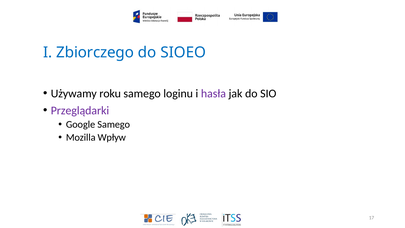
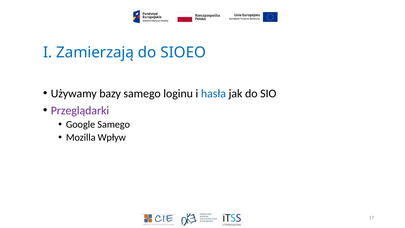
Zbiorczego: Zbiorczego -> Zamierzają
roku: roku -> bazy
hasła colour: purple -> blue
